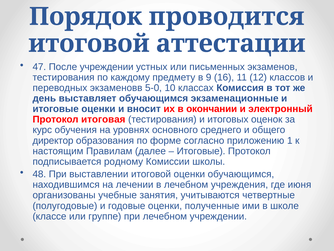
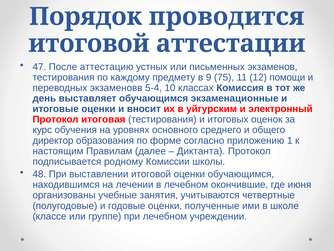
После учреждении: учреждении -> аттестацию
16: 16 -> 75
классов: классов -> помощи
5-0: 5-0 -> 5-4
окончании: окончании -> уйгурским
Итоговые at (201, 151): Итоговые -> Диктанта
учреждения: учреждения -> окончившие
